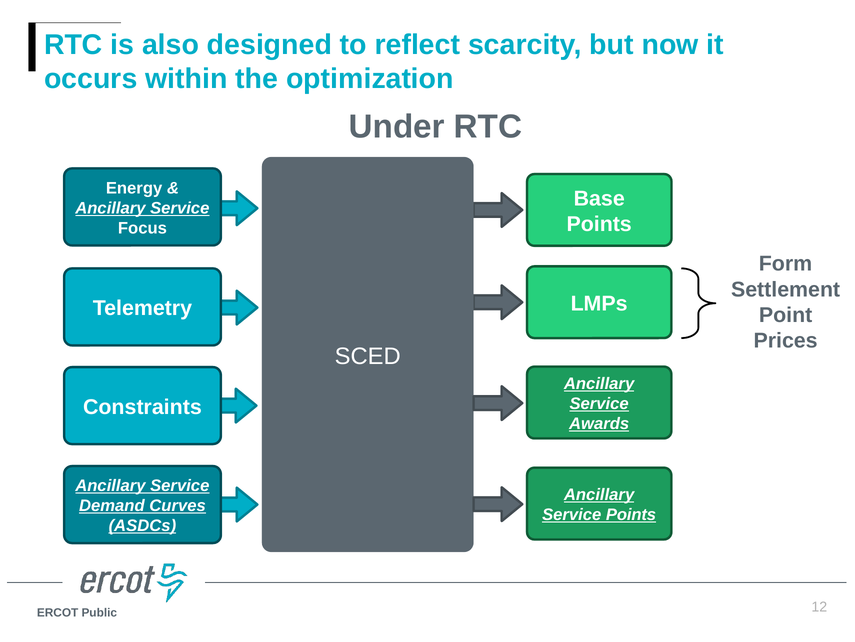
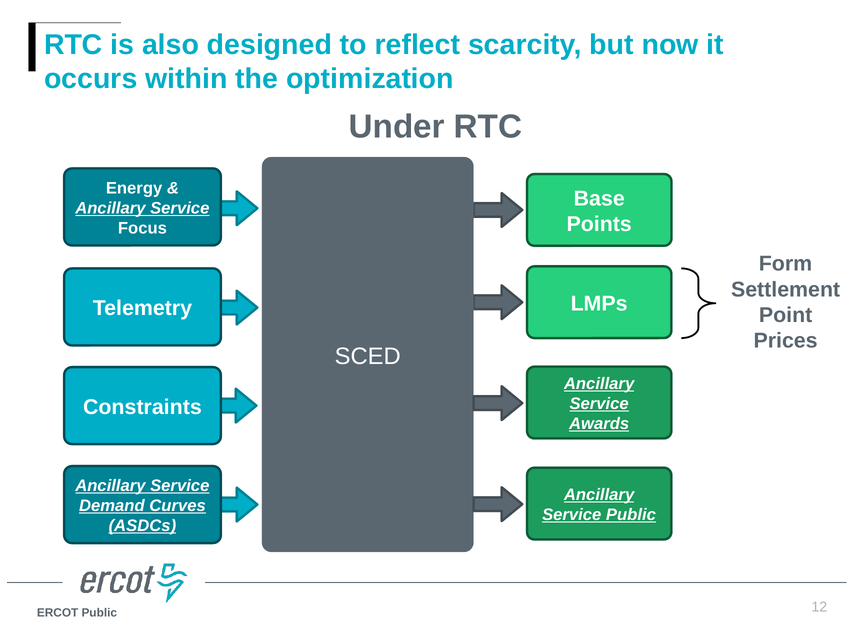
Service Points: Points -> Public
